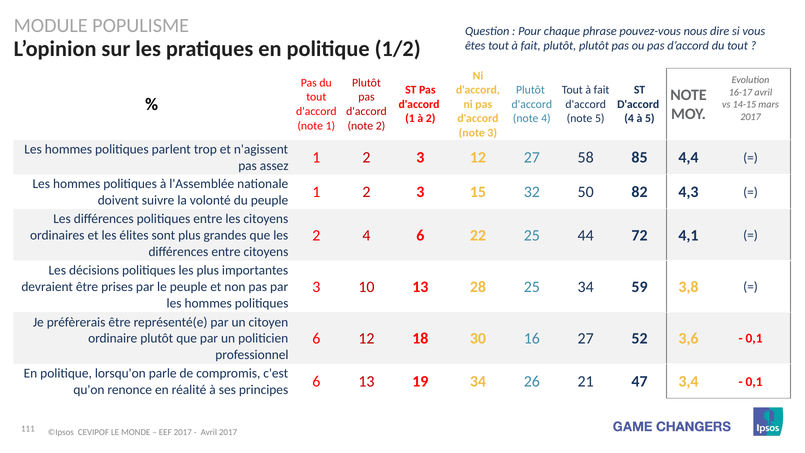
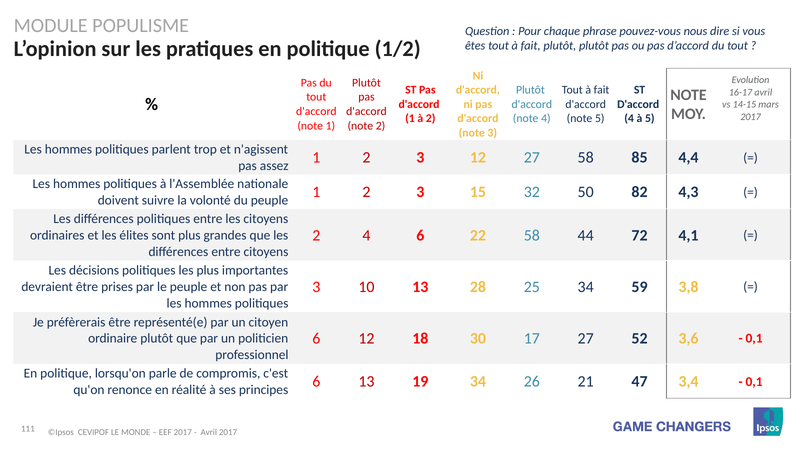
22 25: 25 -> 58
16: 16 -> 17
